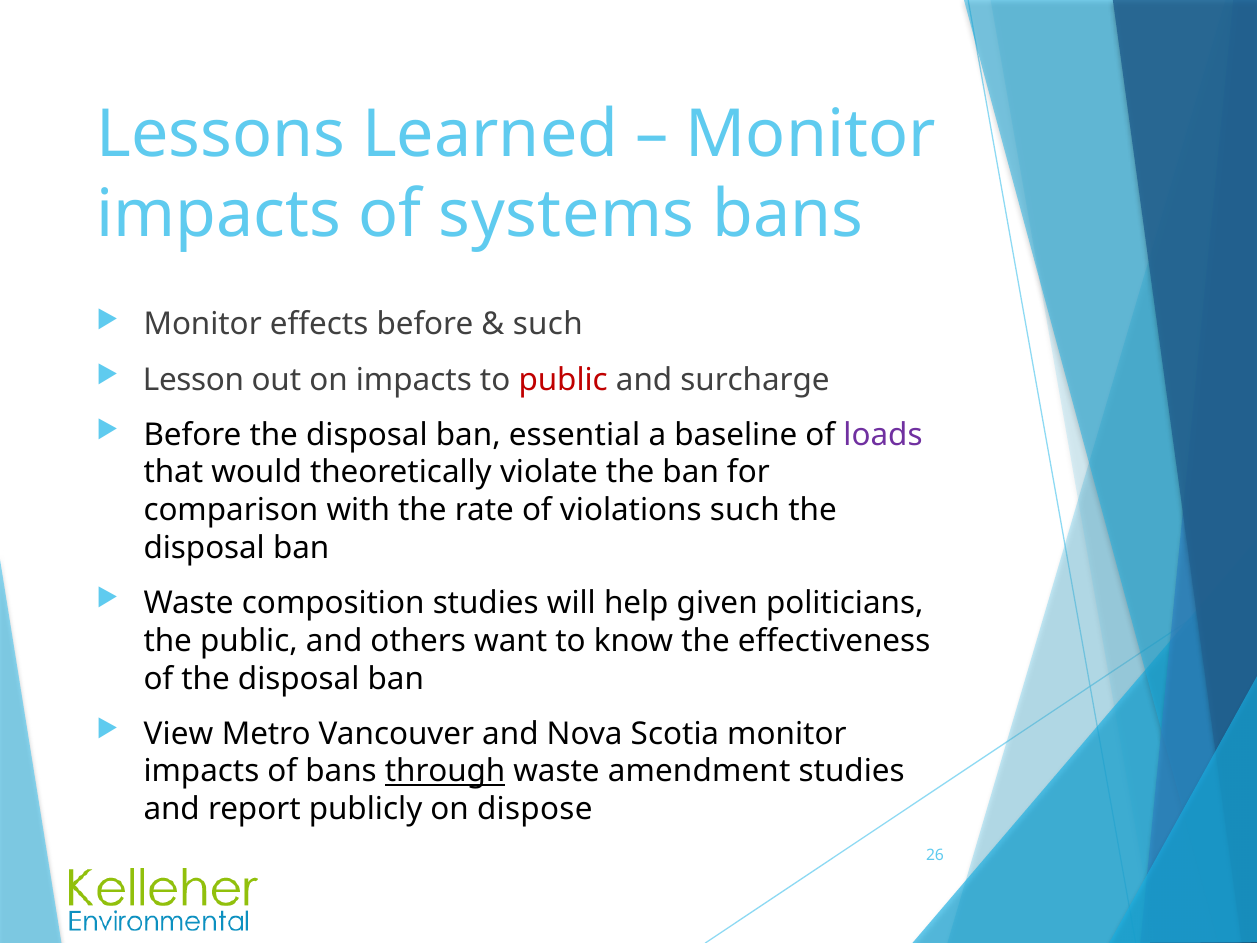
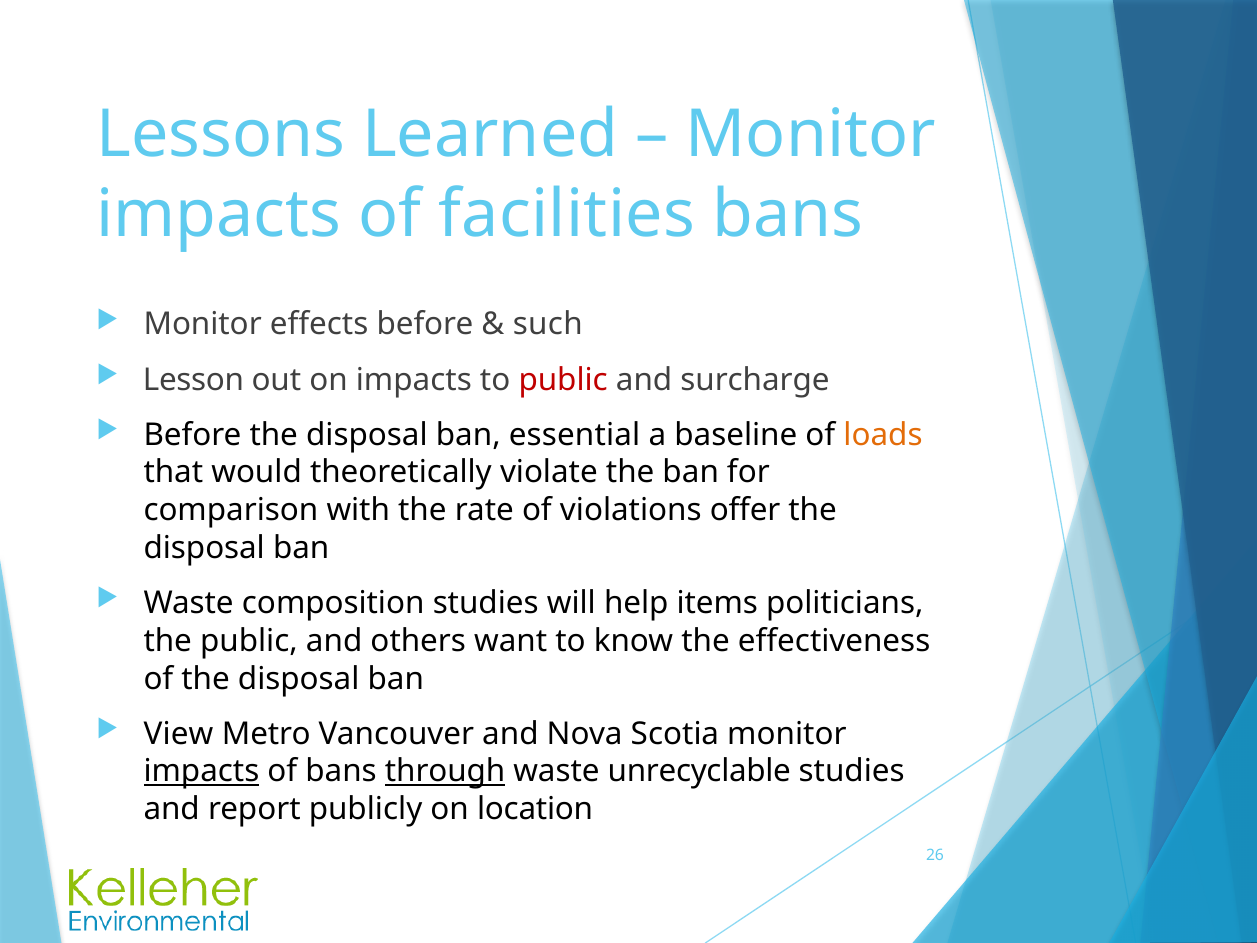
systems: systems -> facilities
loads colour: purple -> orange
violations such: such -> offer
given: given -> items
impacts at (201, 771) underline: none -> present
amendment: amendment -> unrecyclable
dispose: dispose -> location
